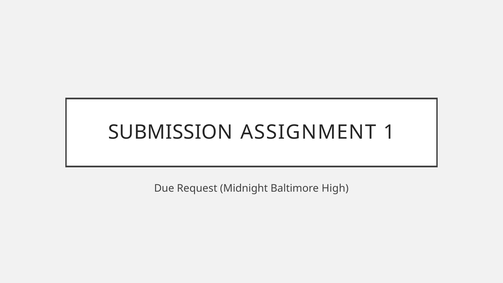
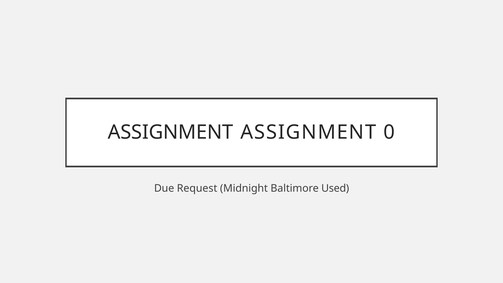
SUBMISSION at (170, 132): SUBMISSION -> ASSIGNMENT
1: 1 -> 0
High: High -> Used
